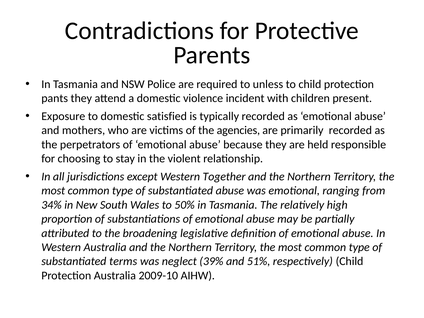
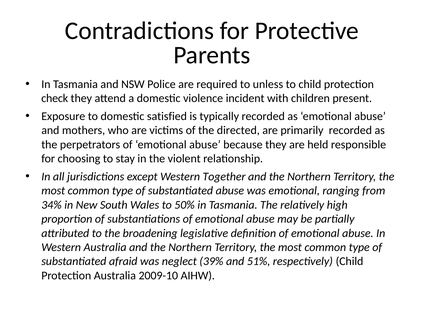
pants: pants -> check
agencies: agencies -> directed
terms: terms -> afraid
